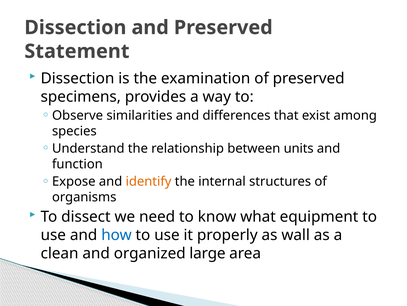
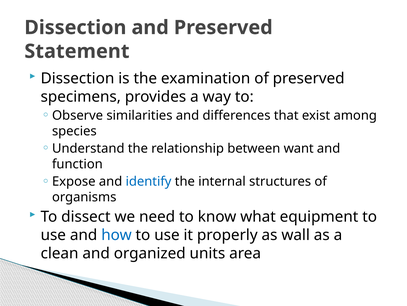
units: units -> want
identify colour: orange -> blue
large: large -> units
